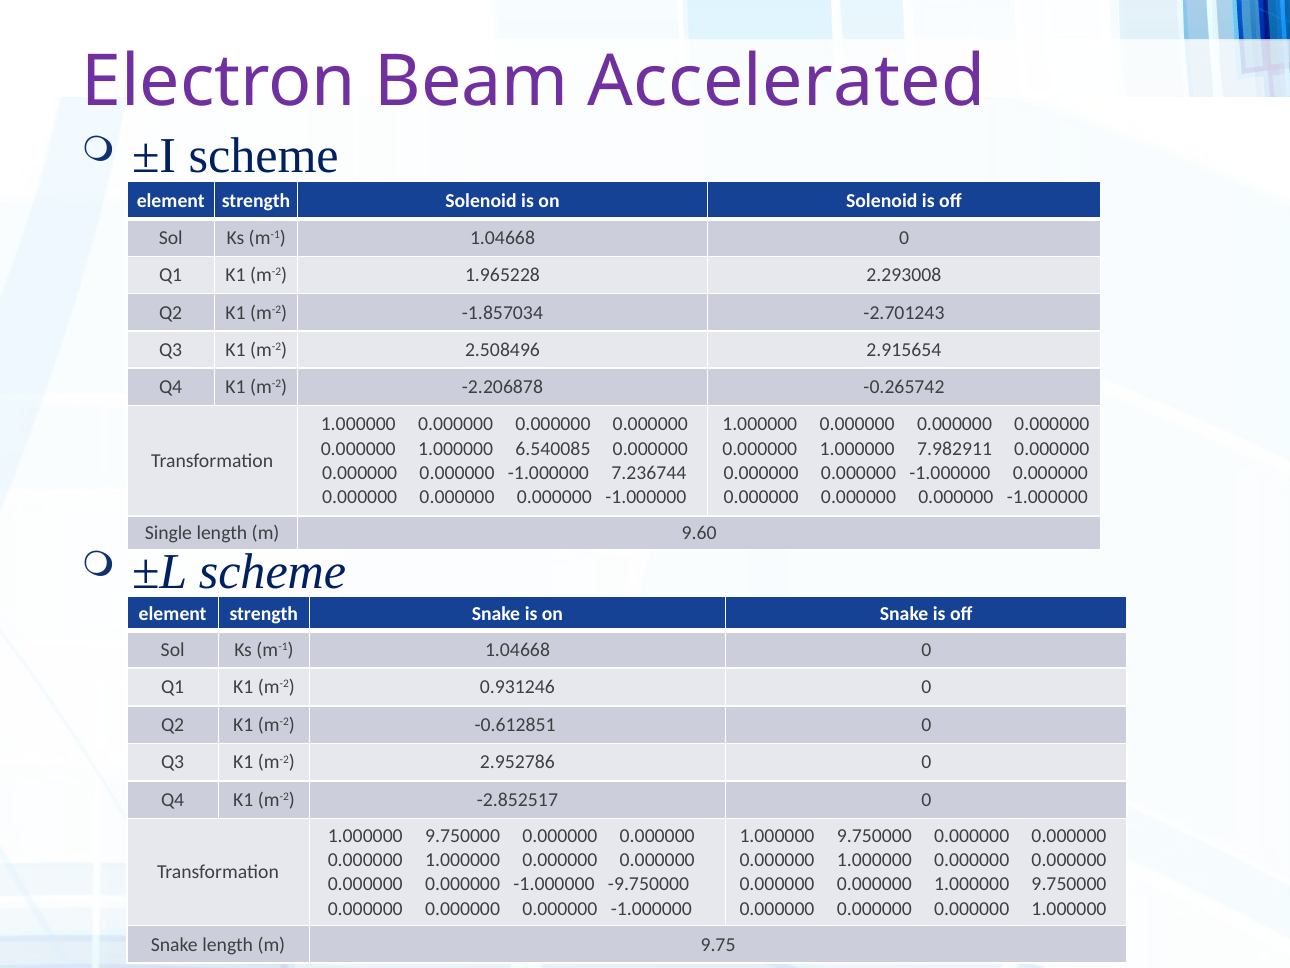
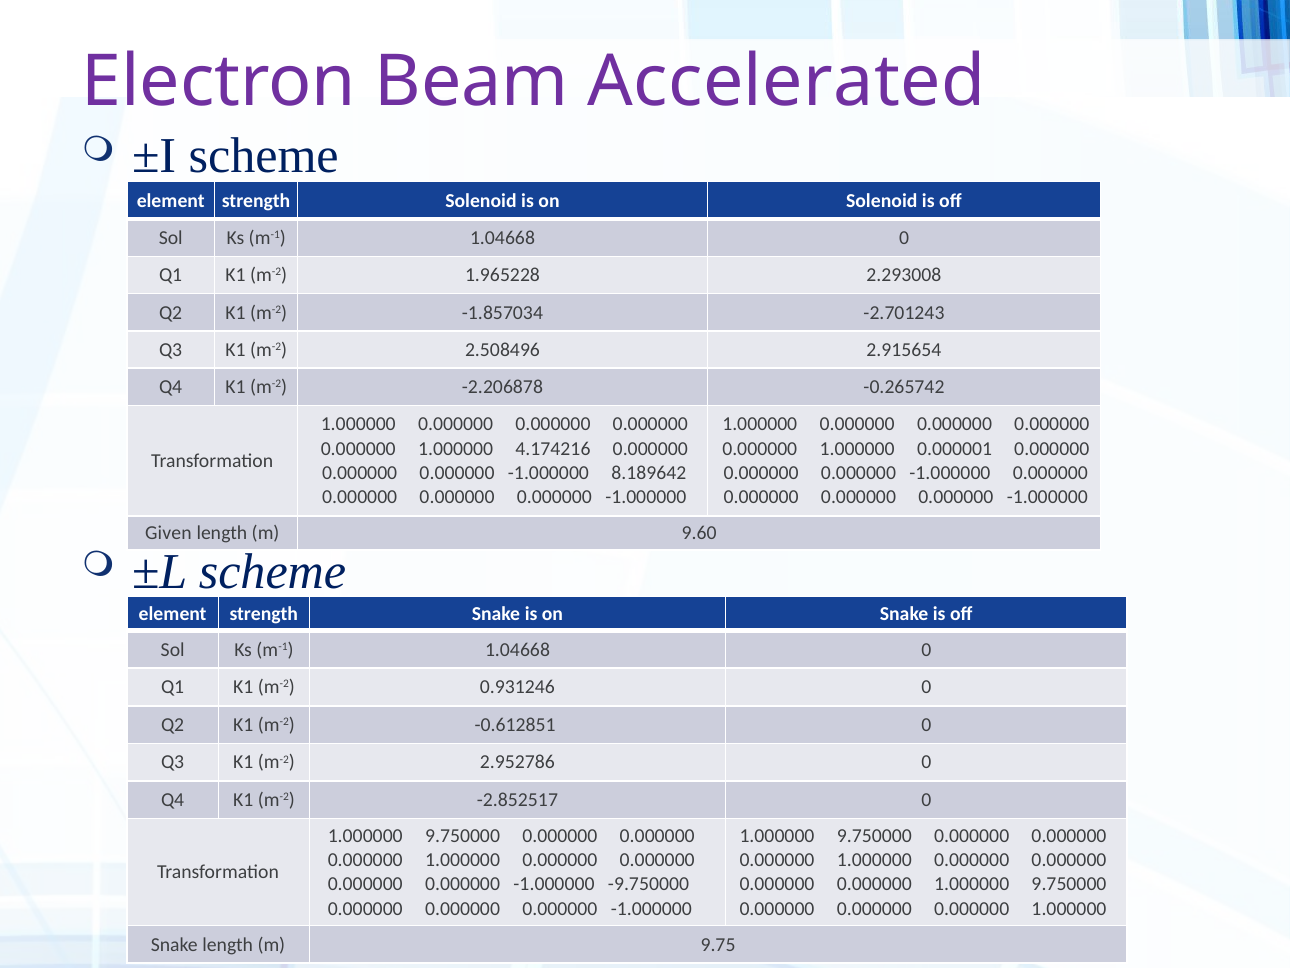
6.540085: 6.540085 -> 4.174216
7.982911: 7.982911 -> 0.000001
7.236744: 7.236744 -> 8.189642
Single: Single -> Given
